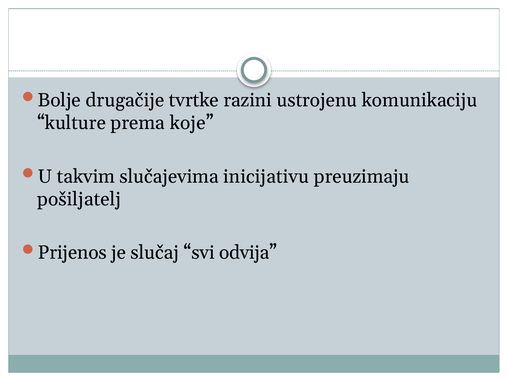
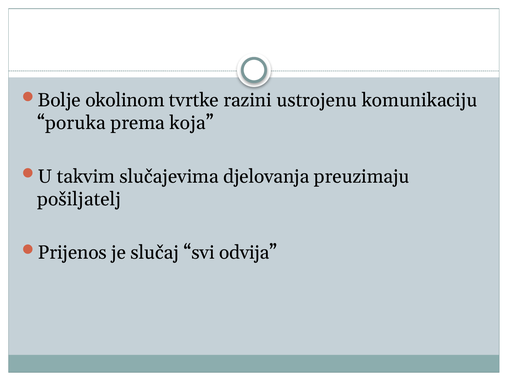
drugačije: drugačije -> okolinom
kulture: kulture -> poruka
koje: koje -> koja
inicijativu: inicijativu -> djelovanja
